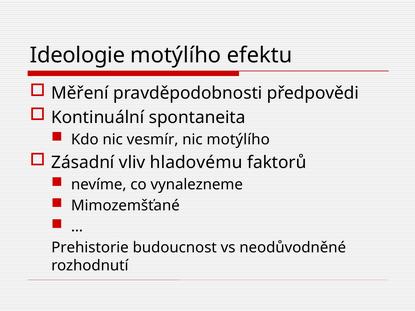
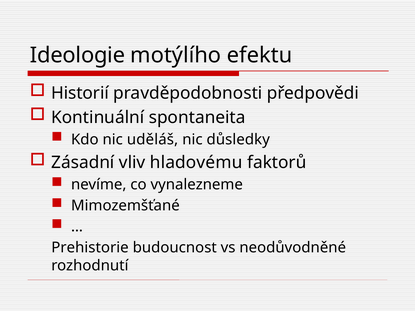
Měření: Měření -> Historií
vesmír: vesmír -> uděláš
nic motýlího: motýlího -> důsledky
